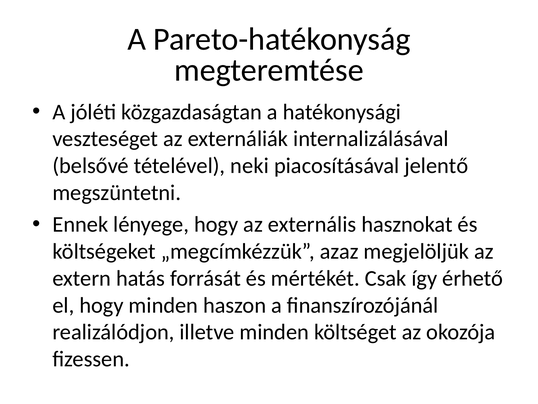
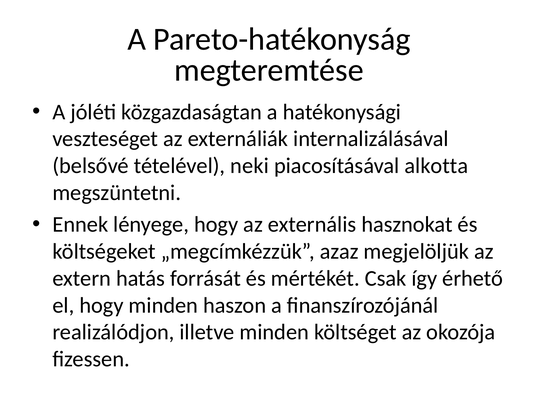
jelentő: jelentő -> alkotta
